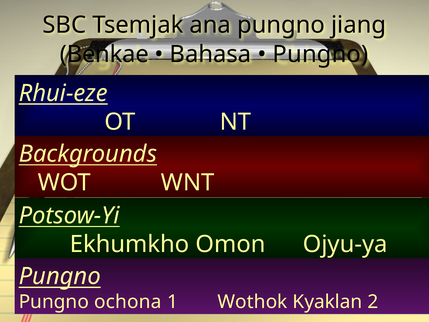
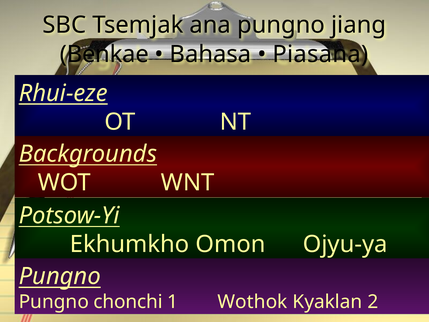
Pungno at (320, 54): Pungno -> Piasana
ochona: ochona -> chonchi
